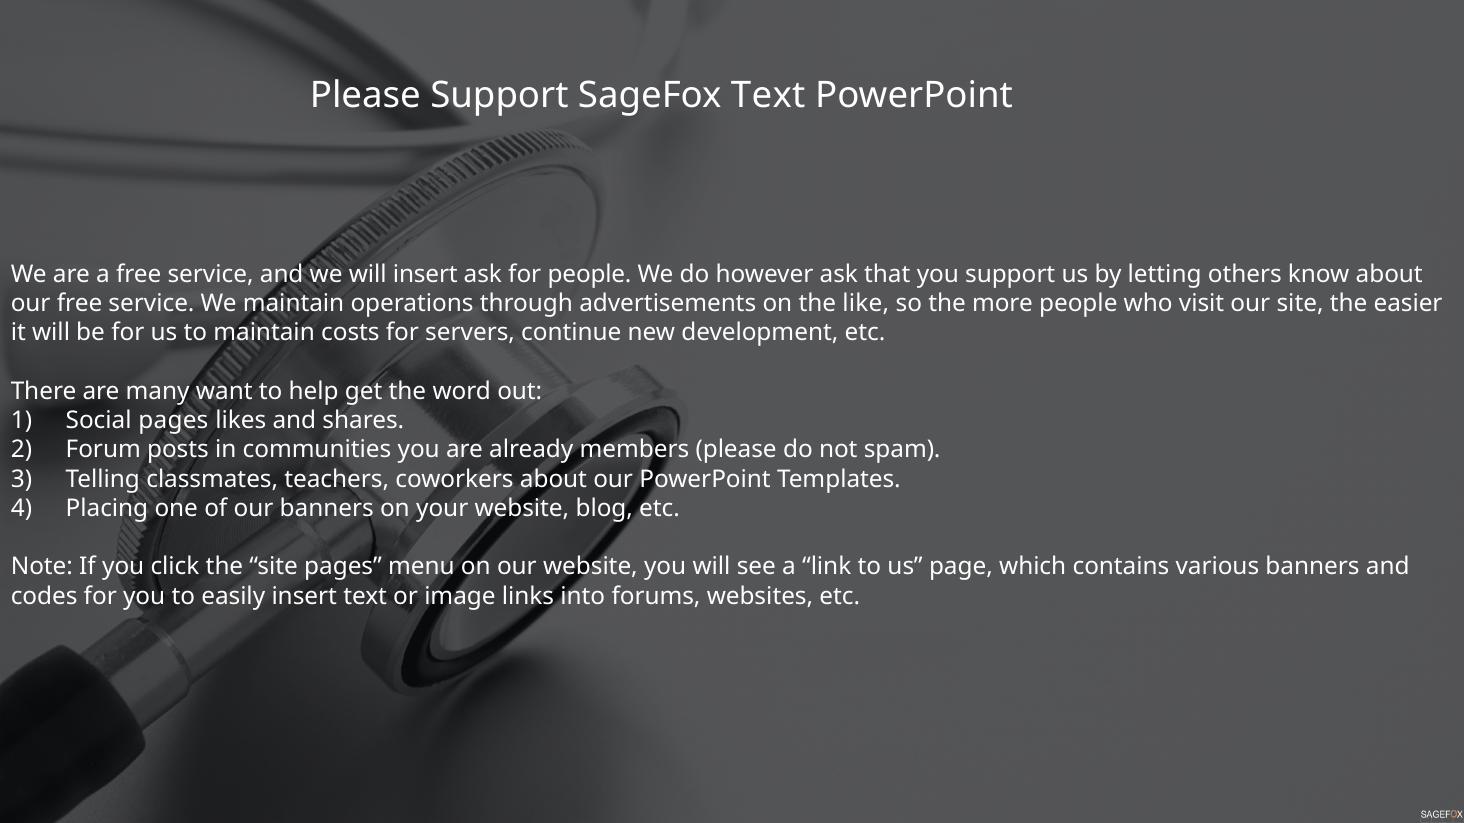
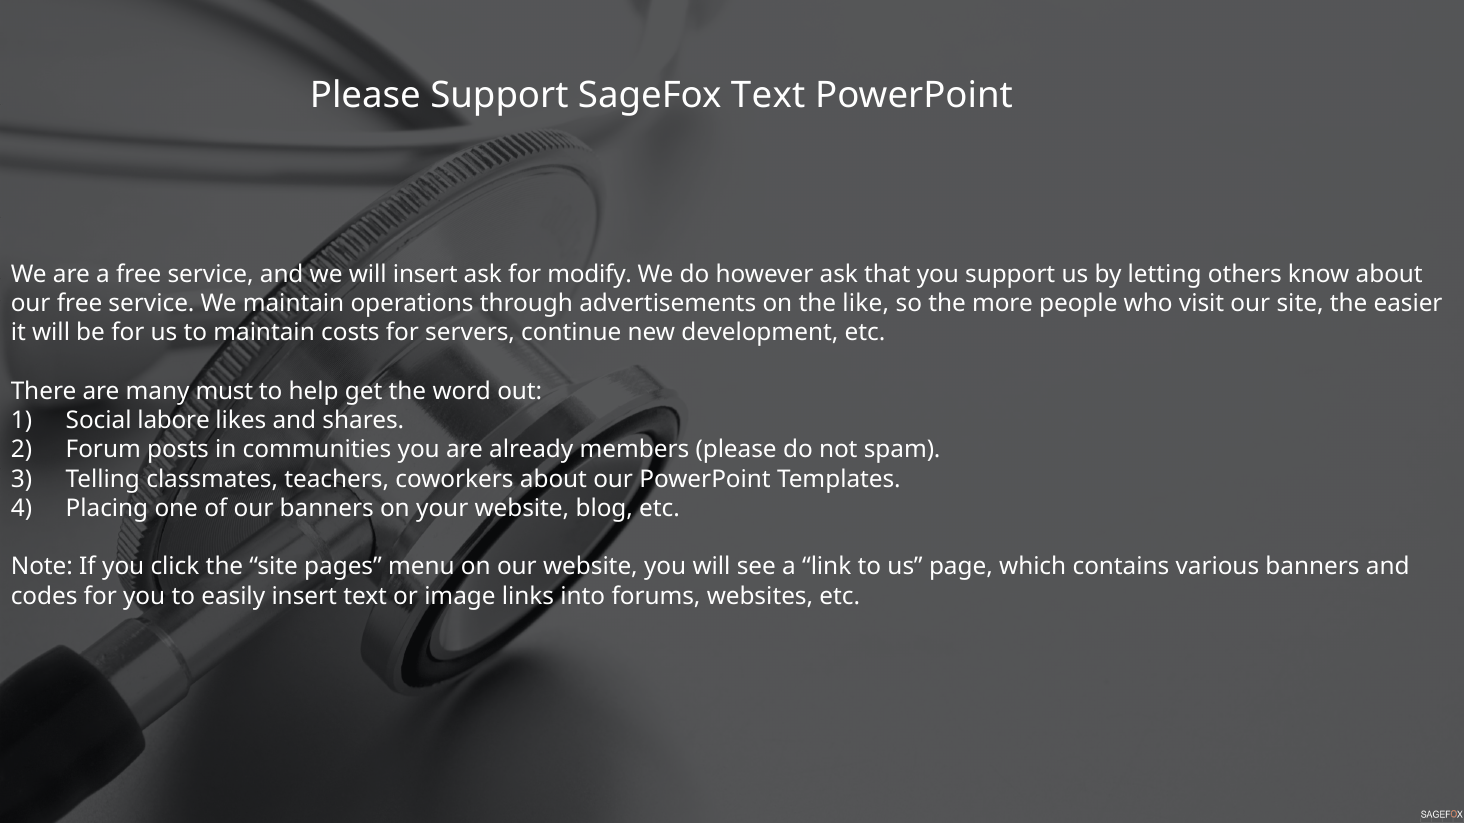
for people: people -> modify
want: want -> must
Social pages: pages -> labore
